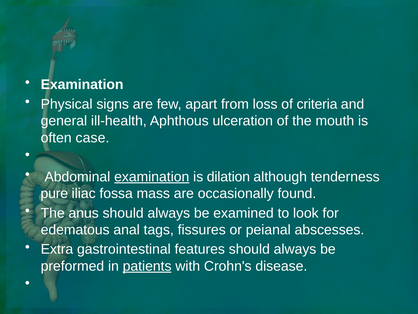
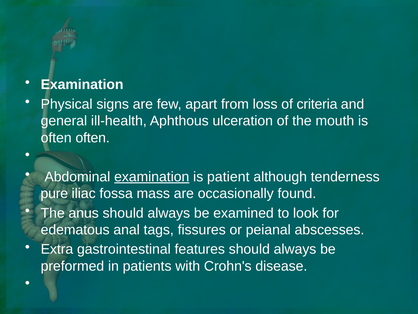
often case: case -> often
dilation: dilation -> patient
patients underline: present -> none
